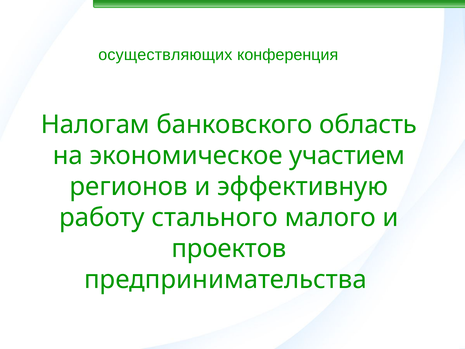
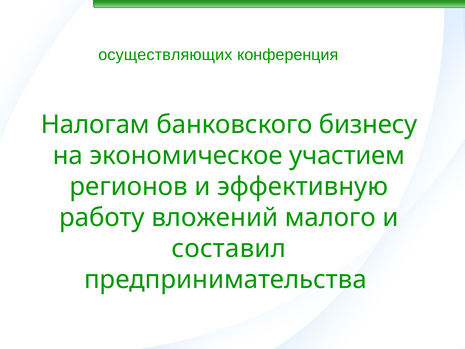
область: область -> бизнесу
стального: стального -> вложений
проектов: проектов -> составил
